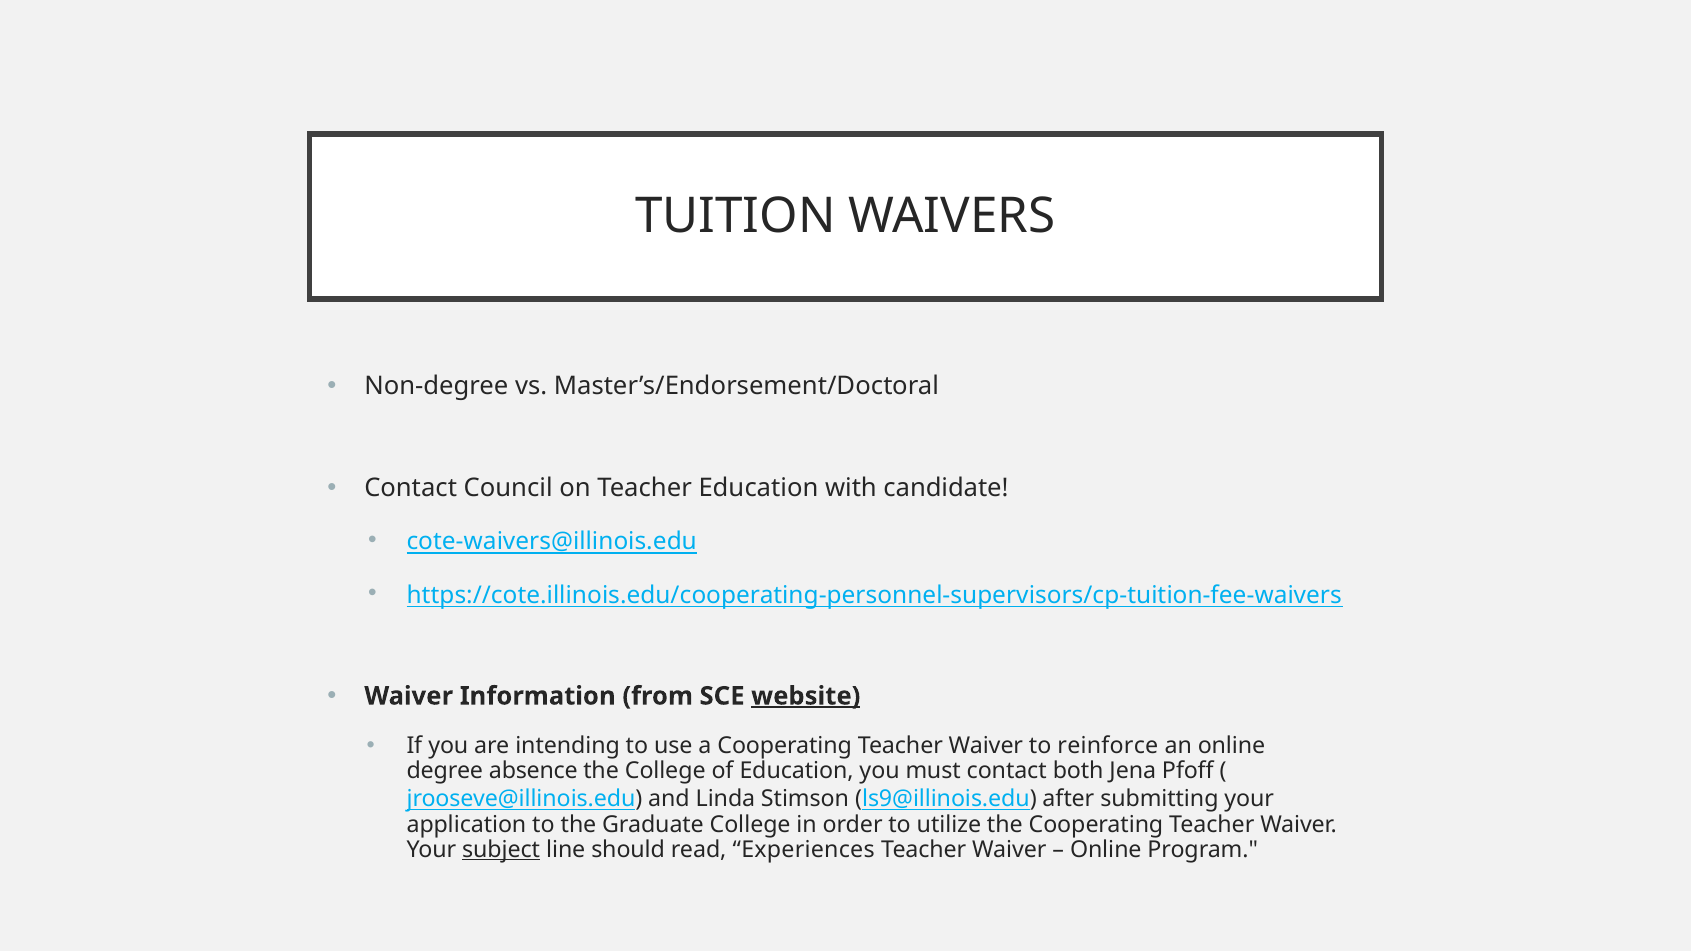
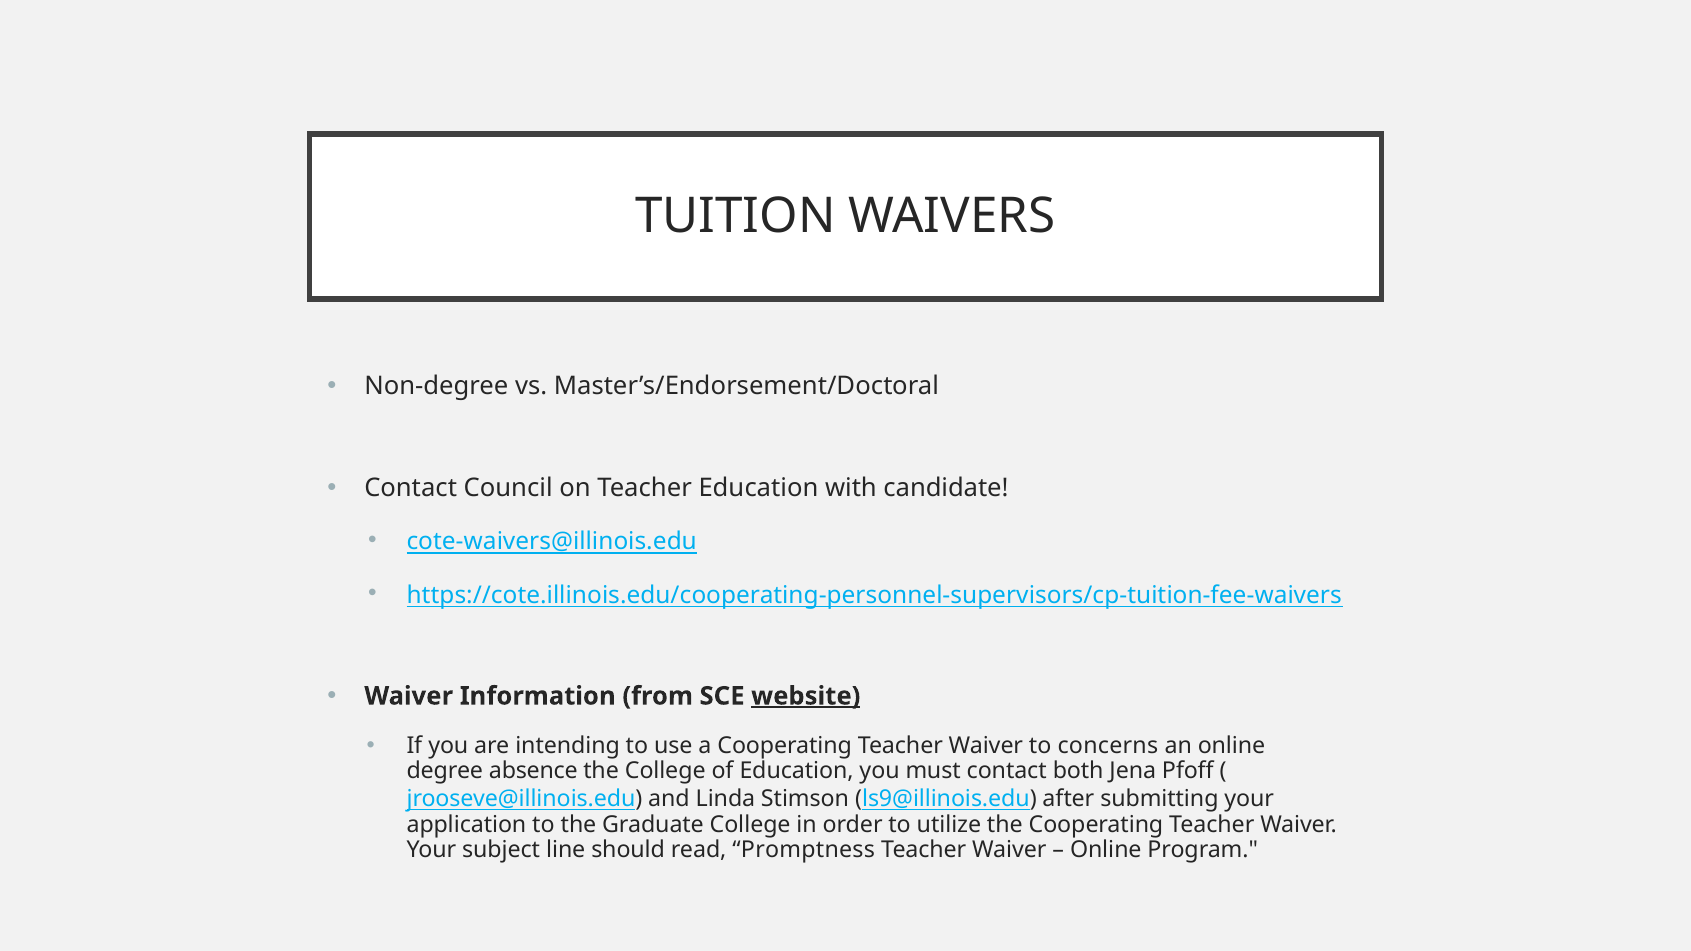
reinforce: reinforce -> concerns
subject underline: present -> none
Experiences: Experiences -> Promptness
